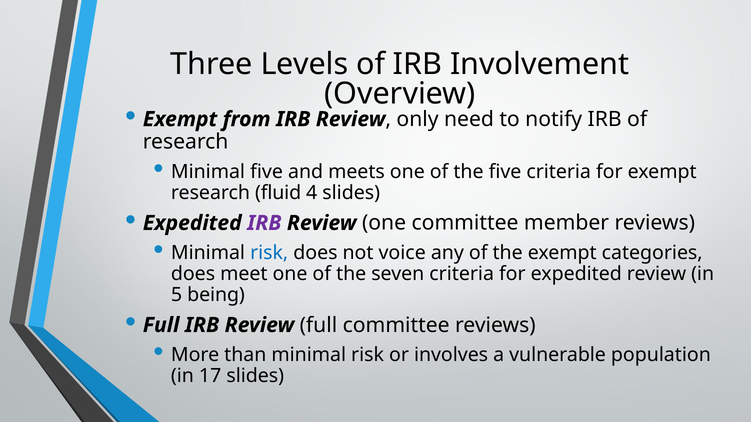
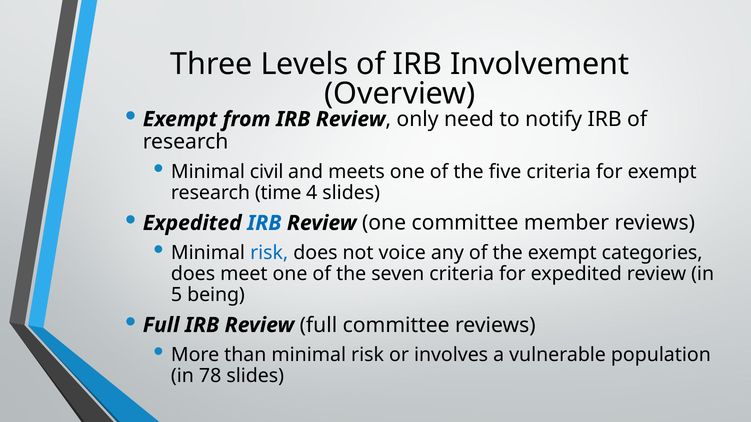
Minimal five: five -> civil
fluid: fluid -> time
IRB at (264, 223) colour: purple -> blue
17: 17 -> 78
